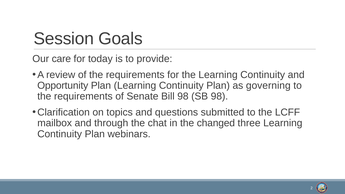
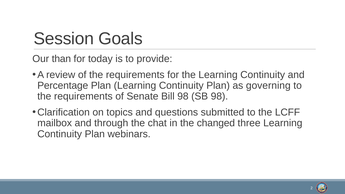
care: care -> than
Opportunity: Opportunity -> Percentage
